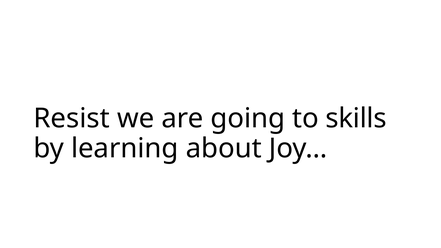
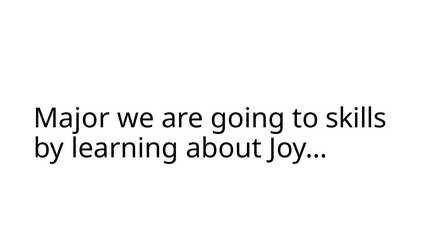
Resist: Resist -> Major
